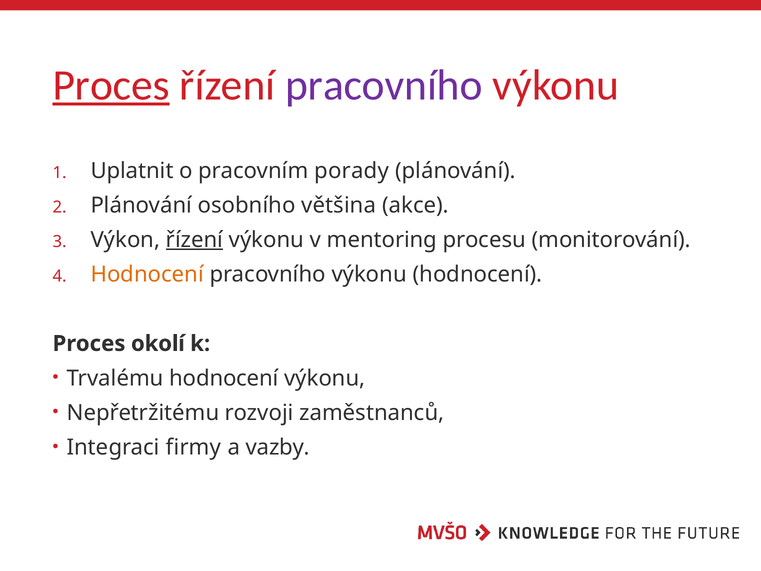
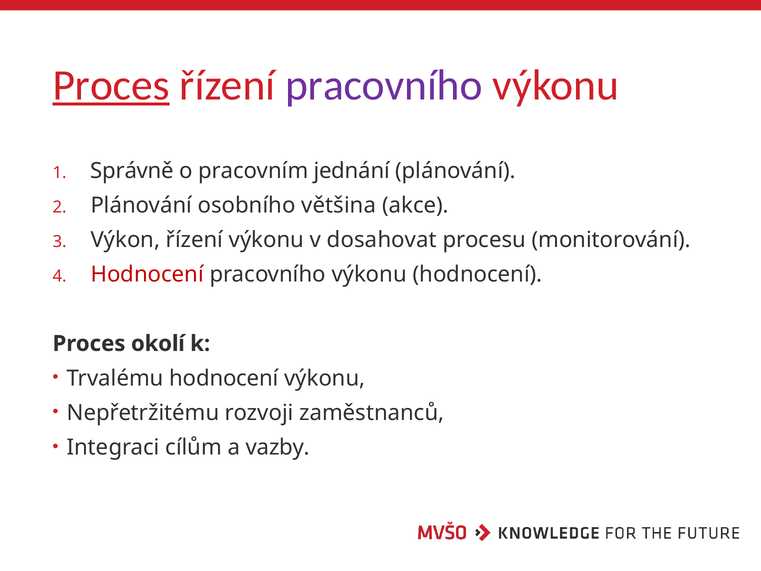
Uplatnit: Uplatnit -> Správně
porady: porady -> jednání
řízení at (195, 240) underline: present -> none
mentoring: mentoring -> dosahovat
Hodnocení at (147, 274) colour: orange -> red
firmy: firmy -> cílům
